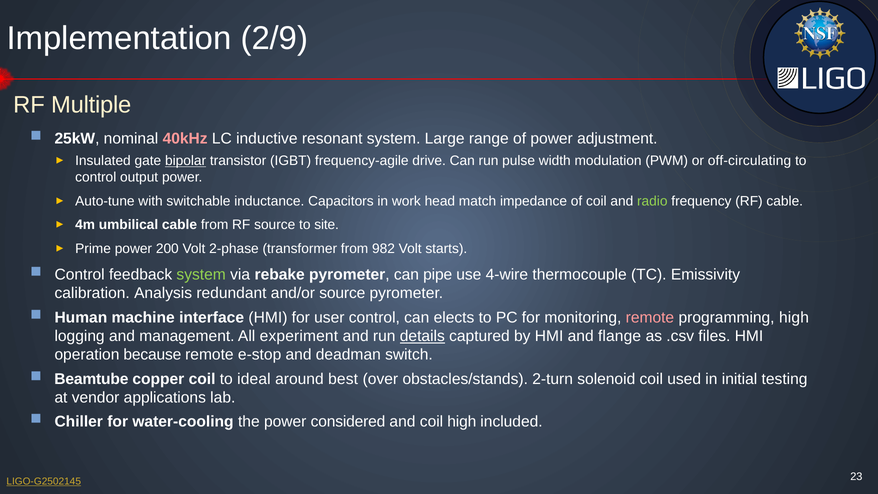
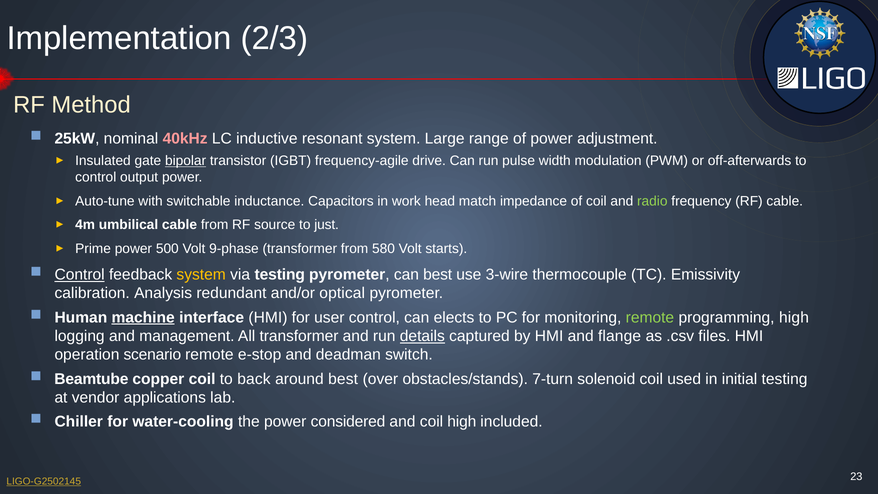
2/9: 2/9 -> 2/3
Multiple: Multiple -> Method
off-circulating: off-circulating -> off-afterwards
site: site -> just
200: 200 -> 500
2-phase: 2-phase -> 9-phase
982: 982 -> 580
Control at (80, 275) underline: none -> present
system at (201, 275) colour: light green -> yellow
via rebake: rebake -> testing
can pipe: pipe -> best
4-wire: 4-wire -> 3-wire
and/or source: source -> optical
machine underline: none -> present
remote at (650, 317) colour: pink -> light green
All experiment: experiment -> transformer
because: because -> scenario
ideal: ideal -> back
2-turn: 2-turn -> 7-turn
